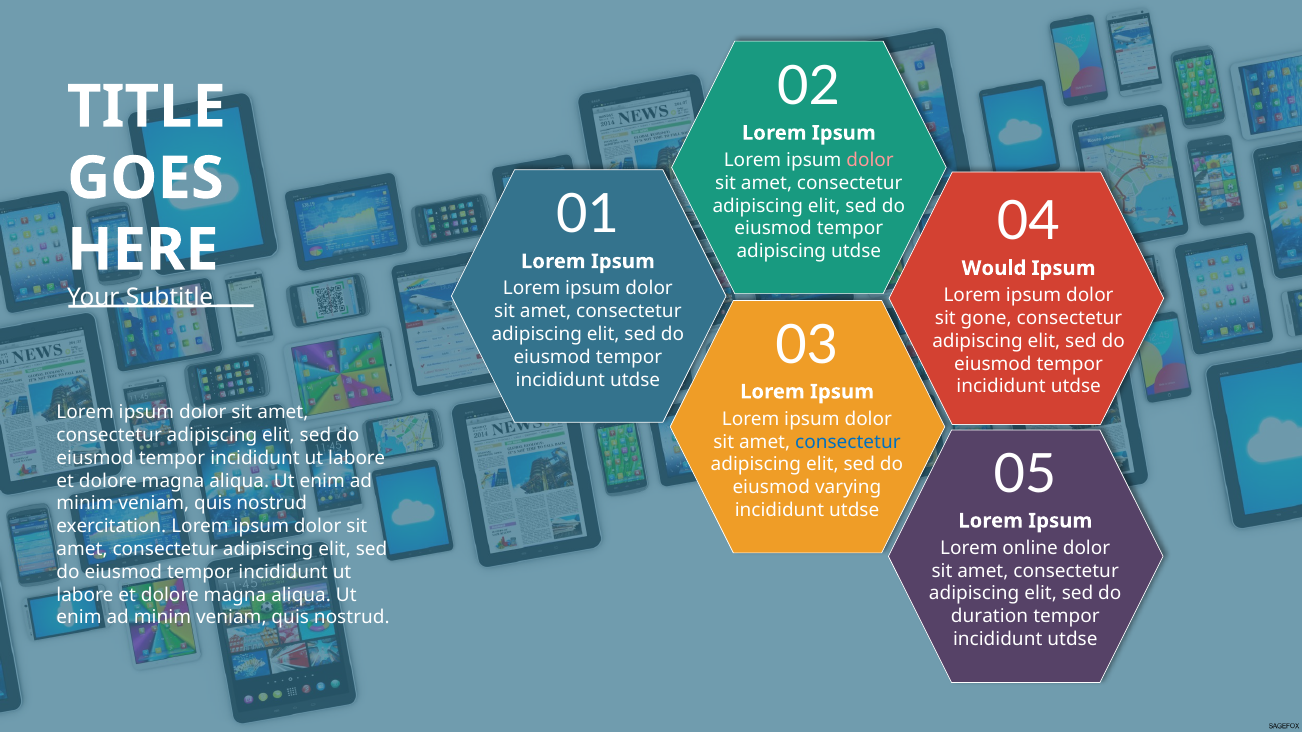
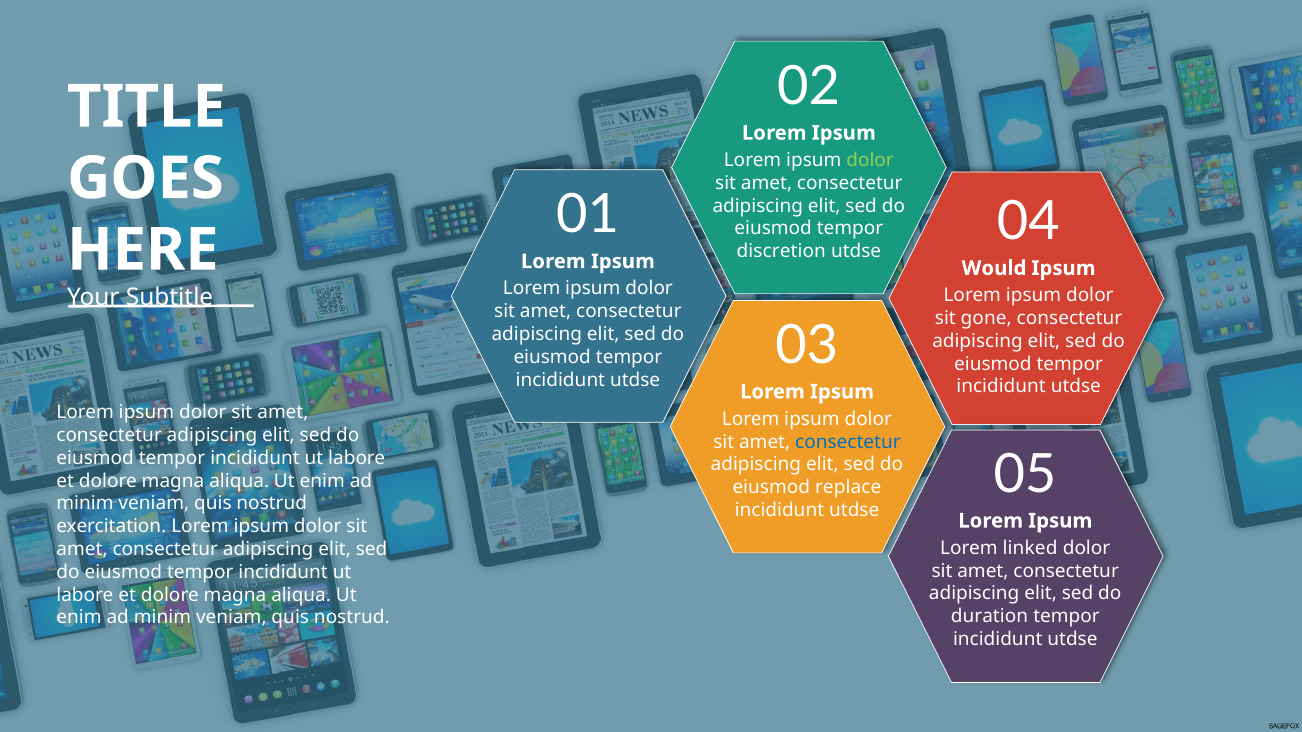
dolor at (870, 160) colour: pink -> light green
adipiscing at (781, 252): adipiscing -> discretion
varying: varying -> replace
online: online -> linked
